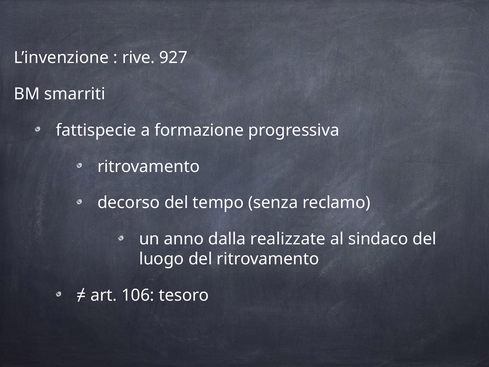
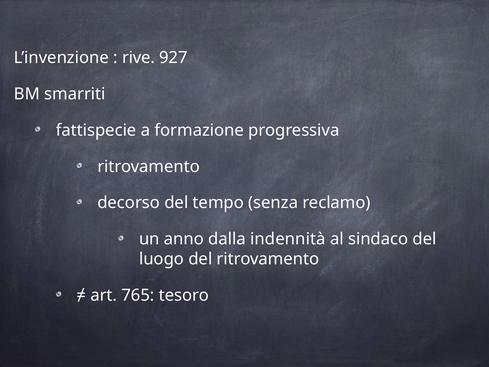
realizzate: realizzate -> indennità
106: 106 -> 765
